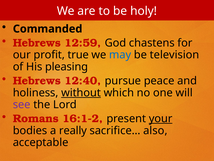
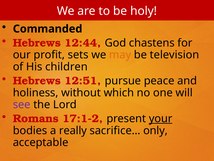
12:59: 12:59 -> 12:44
true: true -> sets
may colour: blue -> orange
pleasing: pleasing -> children
12:40: 12:40 -> 12:51
without underline: present -> none
16:1-2: 16:1-2 -> 17:1-2
also: also -> only
